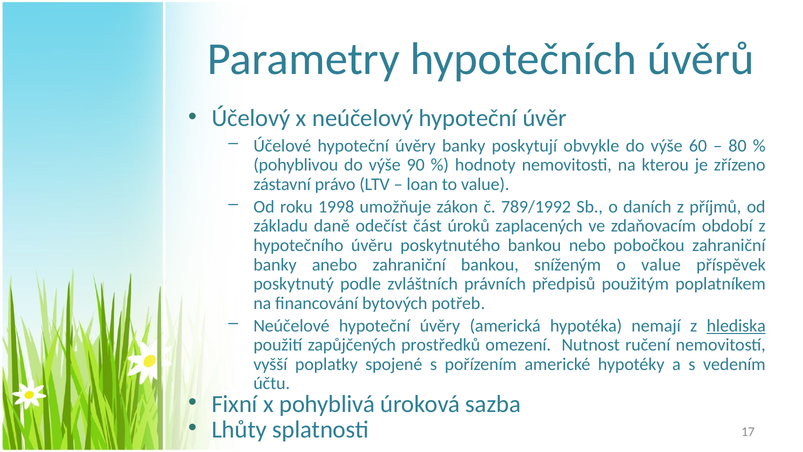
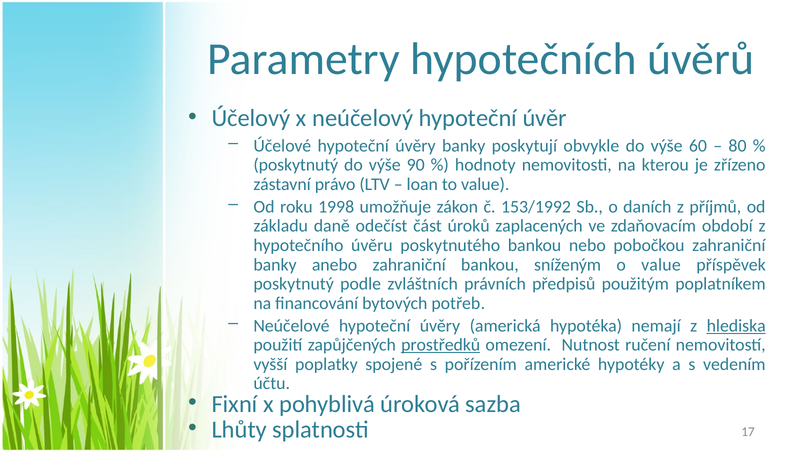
pohyblivou at (296, 165): pohyblivou -> poskytnutý
789/1992: 789/1992 -> 153/1992
prostředků underline: none -> present
